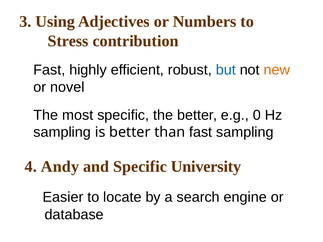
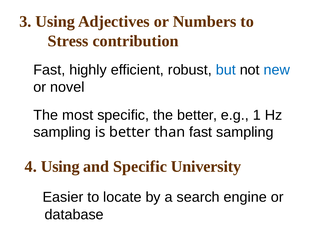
new colour: orange -> blue
0: 0 -> 1
4 Andy: Andy -> Using
